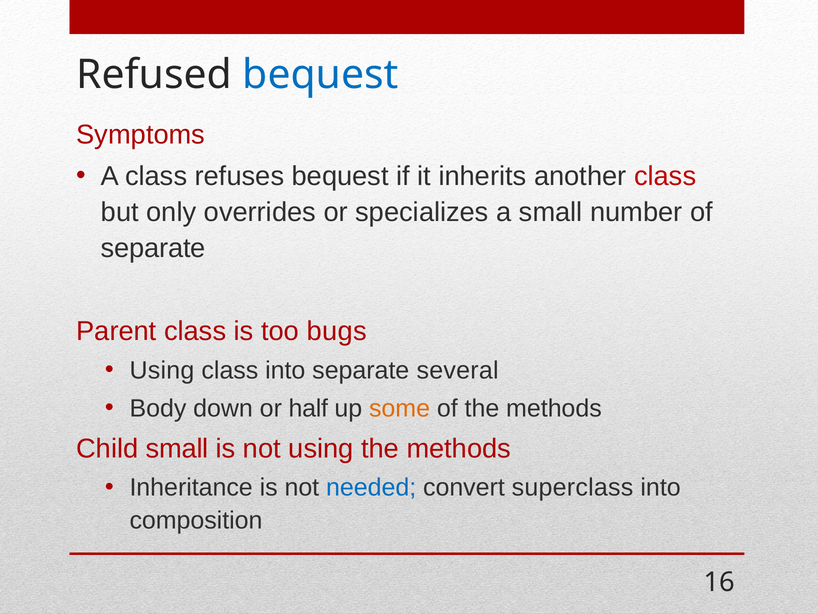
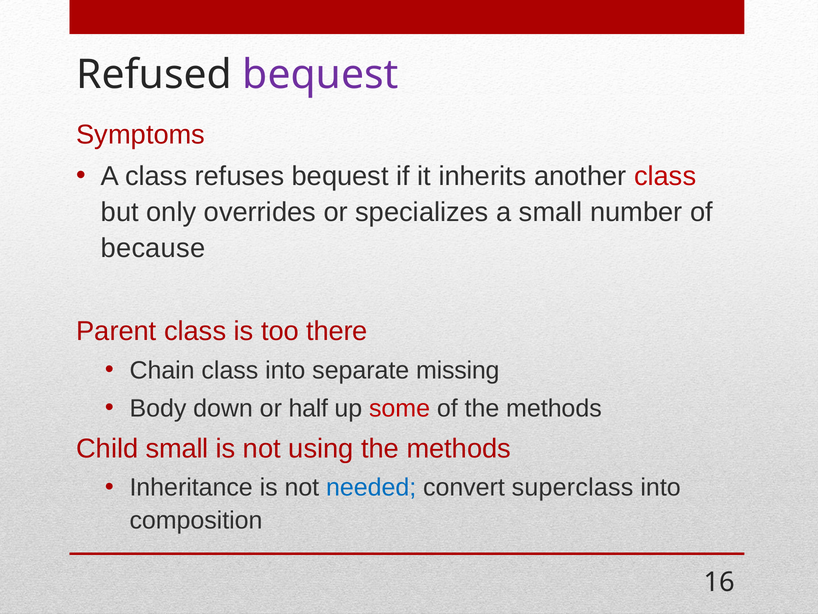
bequest at (320, 75) colour: blue -> purple
separate at (153, 248): separate -> because
bugs: bugs -> there
Using at (162, 370): Using -> Chain
several: several -> missing
some colour: orange -> red
